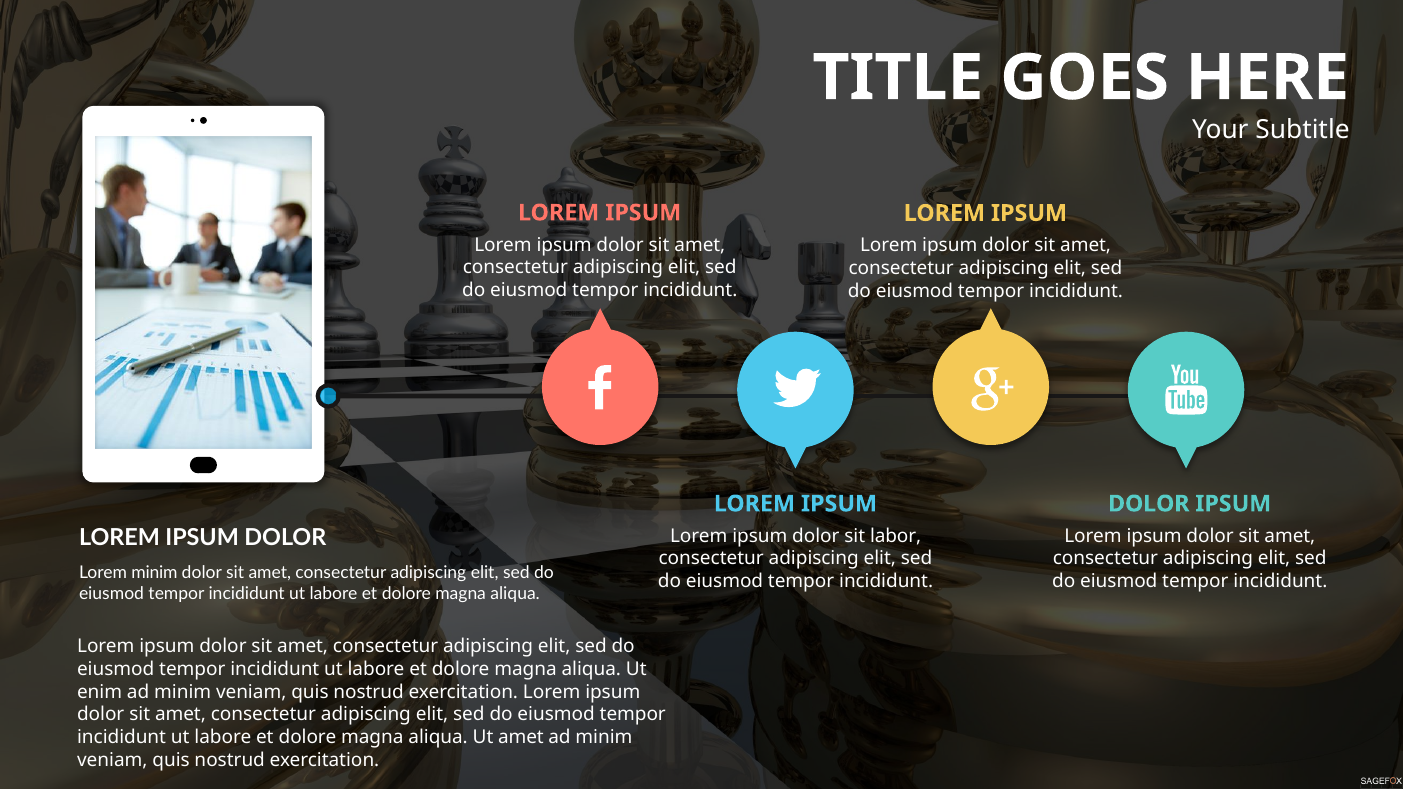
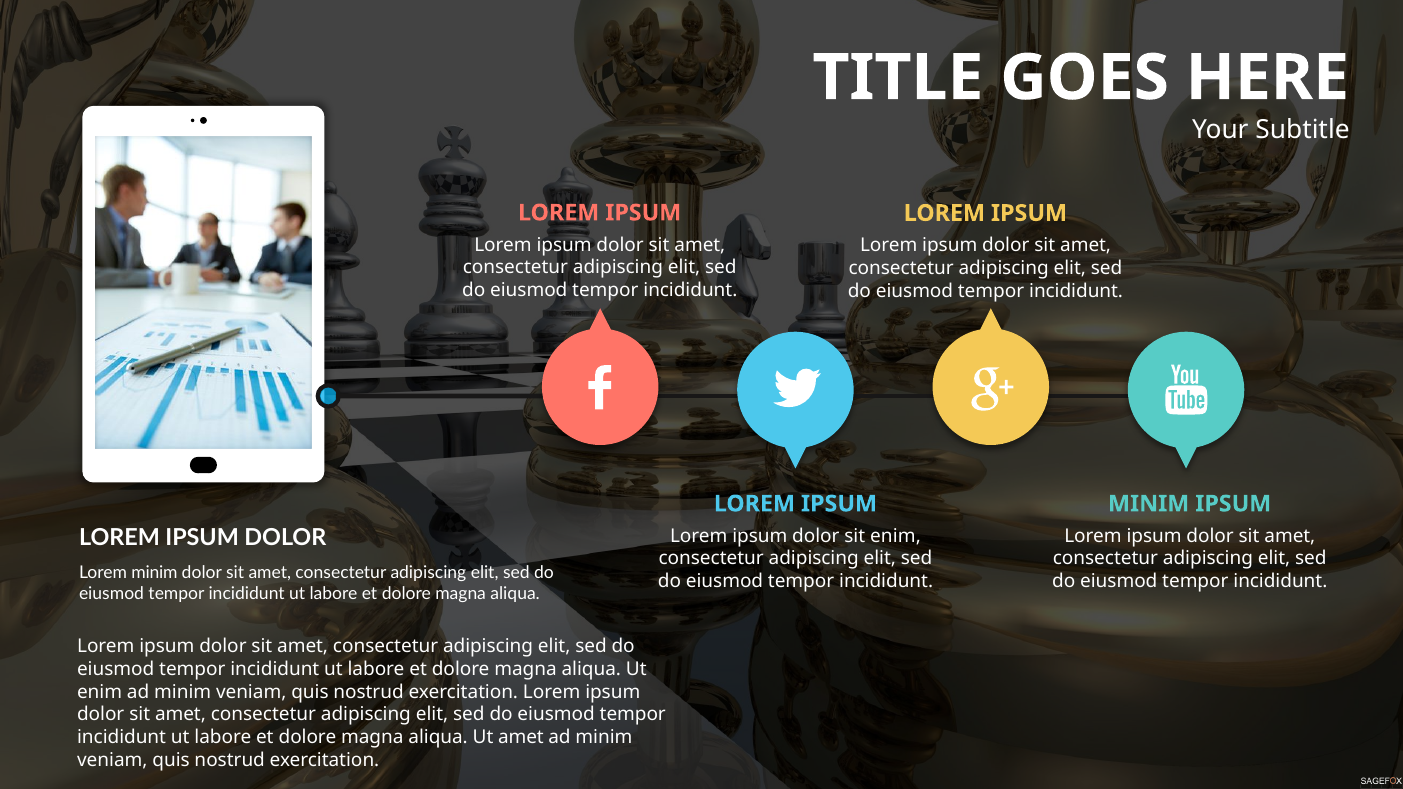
DOLOR at (1149, 504): DOLOR -> MINIM
sit labor: labor -> enim
